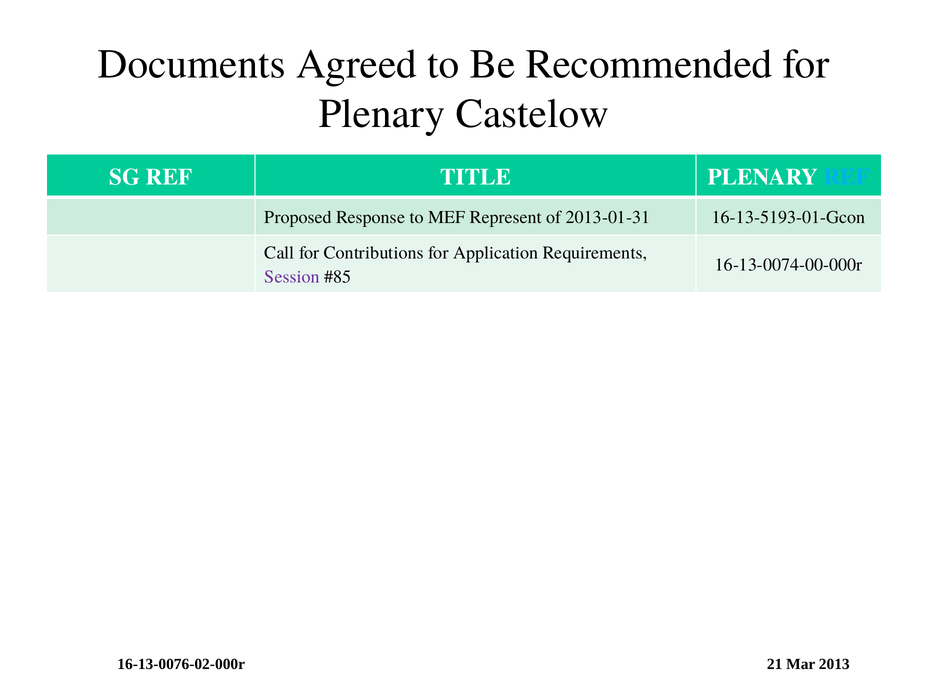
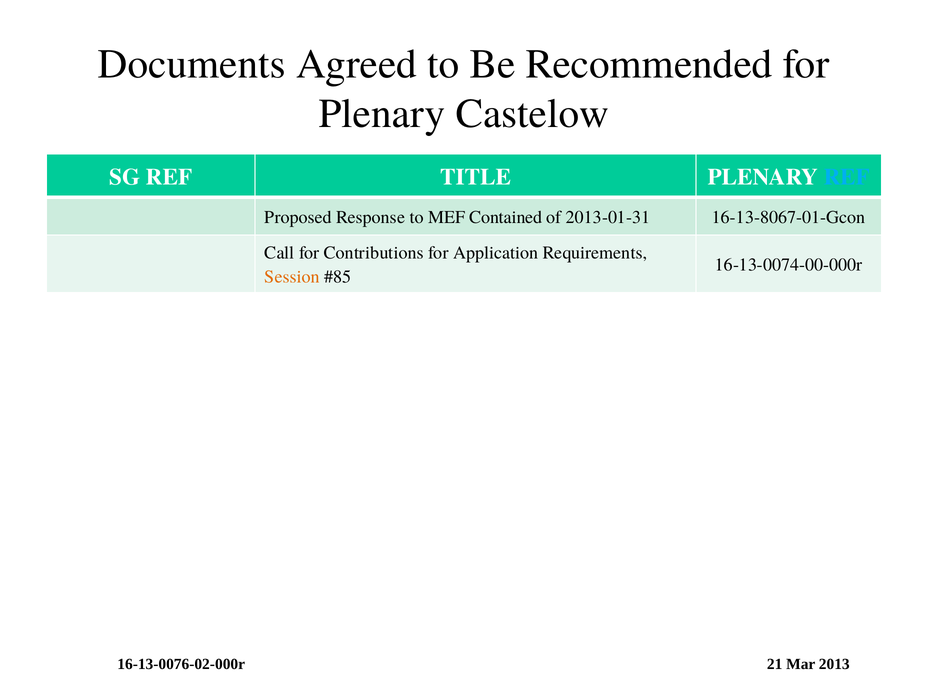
Represent: Represent -> Contained
16-13-5193-01-Gcon: 16-13-5193-01-Gcon -> 16-13-8067-01-Gcon
Session colour: purple -> orange
